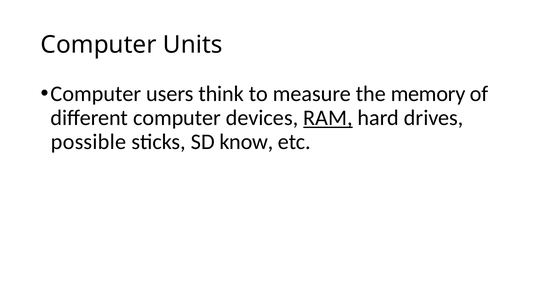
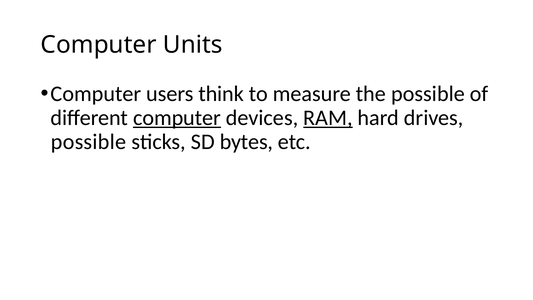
the memory: memory -> possible
computer at (177, 118) underline: none -> present
know: know -> bytes
